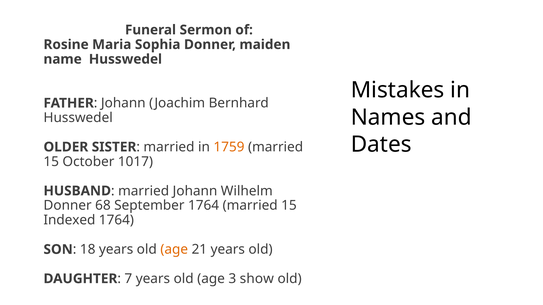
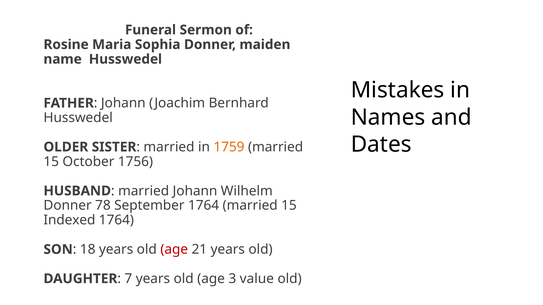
1017: 1017 -> 1756
68: 68 -> 78
age at (174, 250) colour: orange -> red
show: show -> value
